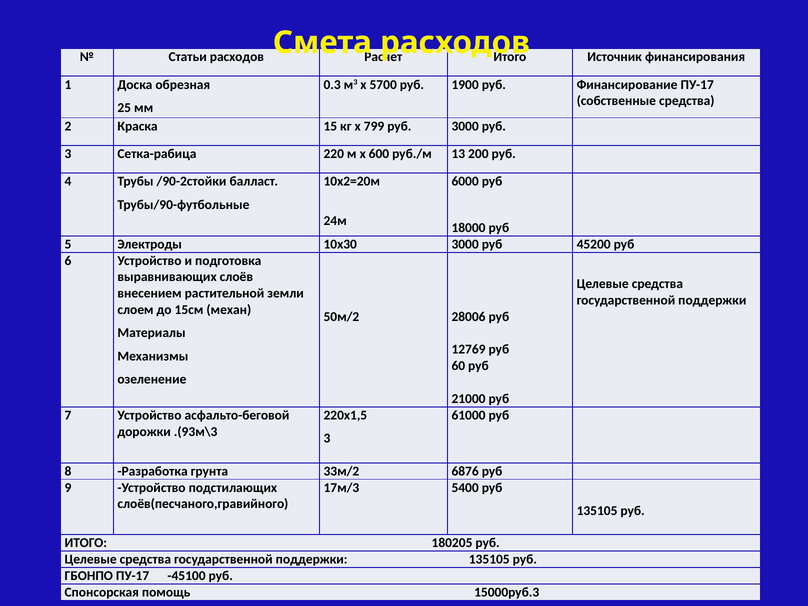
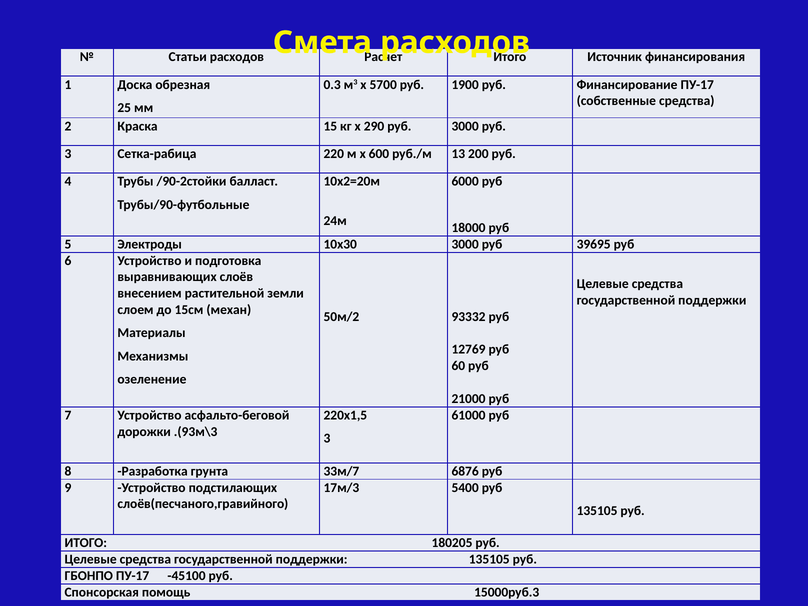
799: 799 -> 290
45200: 45200 -> 39695
28006: 28006 -> 93332
33м/2: 33м/2 -> 33м/7
